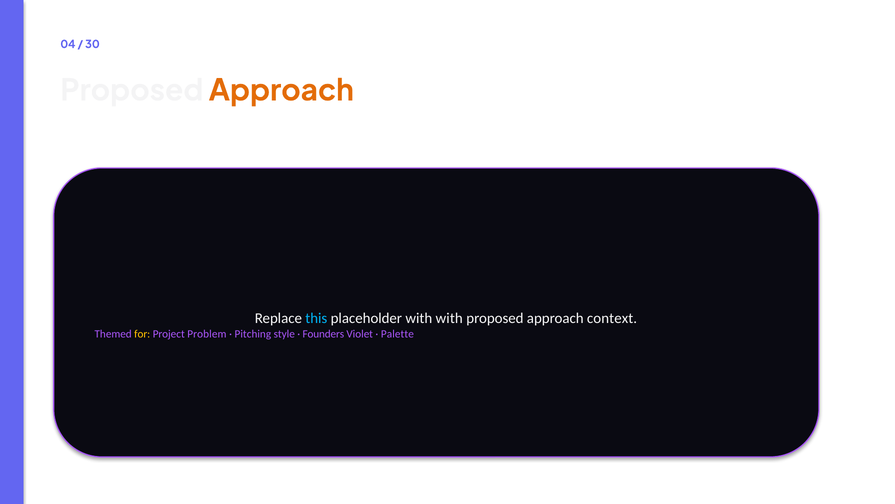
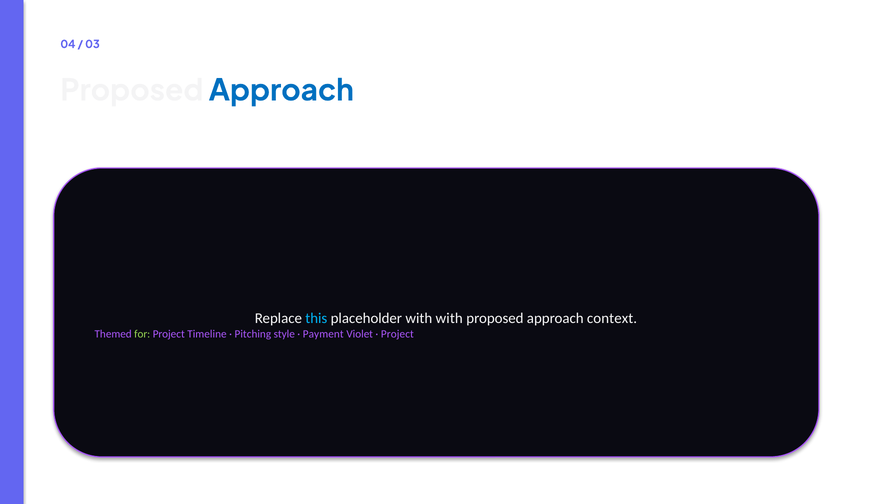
30: 30 -> 03
Approach at (281, 90) colour: orange -> blue
for colour: yellow -> light green
Problem: Problem -> Timeline
Founders: Founders -> Payment
Palette at (397, 334): Palette -> Project
